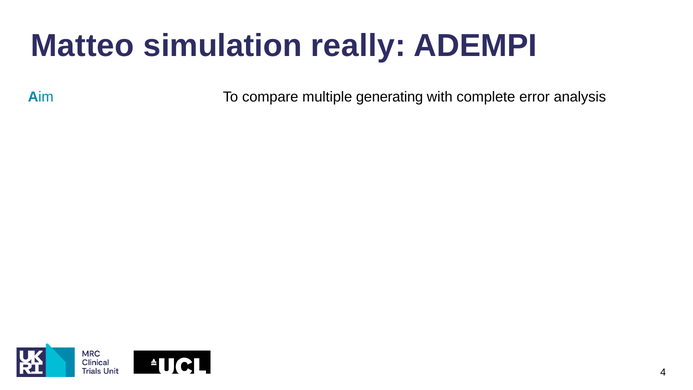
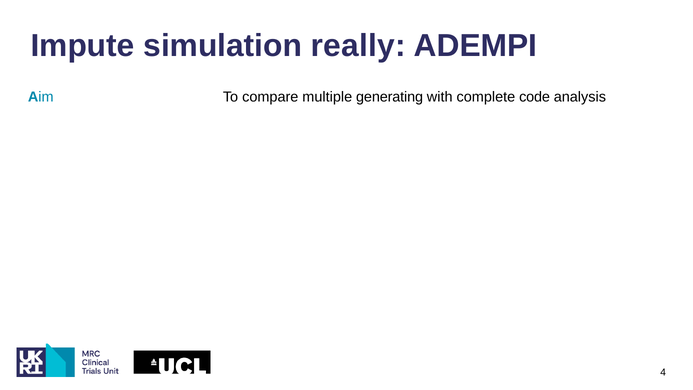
Matteo: Matteo -> Impute
error: error -> code
